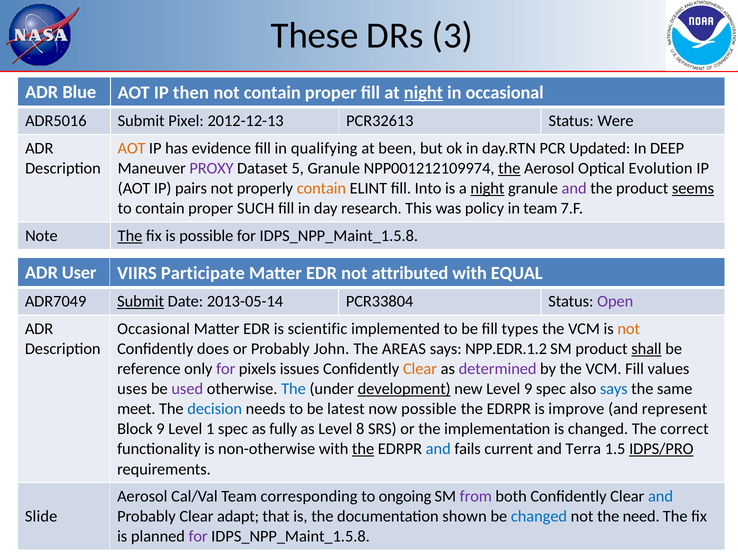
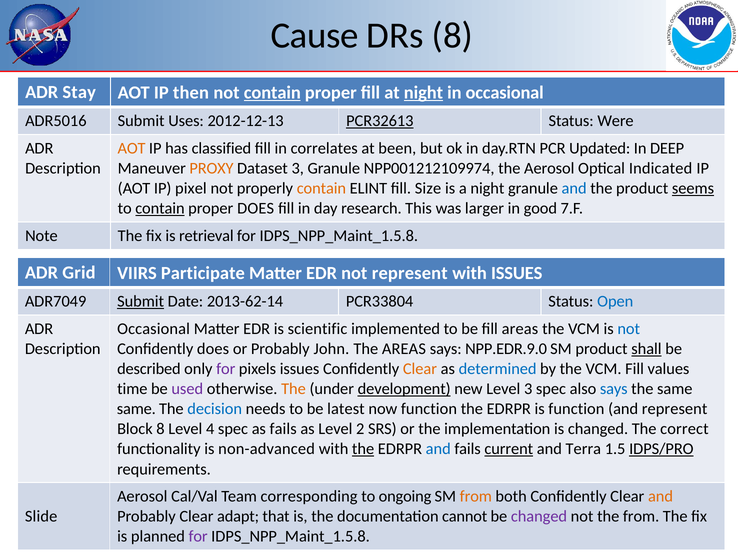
These: These -> Cause
DRs 3: 3 -> 8
Blue: Blue -> Stay
contain at (272, 93) underline: none -> present
Pixel: Pixel -> Uses
PCR32613 underline: none -> present
evidence: evidence -> classified
qualifying: qualifying -> correlates
PROXY colour: purple -> orange
Dataset 5: 5 -> 3
the at (509, 168) underline: present -> none
Evolution: Evolution -> Indicated
pairs: pairs -> pixel
Into: Into -> Size
night at (487, 189) underline: present -> none
and at (574, 189) colour: purple -> blue
contain at (160, 209) underline: none -> present
proper SUCH: SUCH -> DOES
policy: policy -> larger
in team: team -> good
The at (130, 236) underline: present -> none
is possible: possible -> retrieval
User: User -> Grid
not attributed: attributed -> represent
with EQUAL: EQUAL -> ISSUES
2013-05-14: 2013-05-14 -> 2013-62-14
Open colour: purple -> blue
fill types: types -> areas
not at (629, 329) colour: orange -> blue
NPP.EDR.1.2: NPP.EDR.1.2 -> NPP.EDR.9.0
reference: reference -> described
determined colour: purple -> blue
uses: uses -> time
The at (294, 389) colour: blue -> orange
Level 9: 9 -> 3
meet at (136, 409): meet -> same
now possible: possible -> function
is improve: improve -> function
Block 9: 9 -> 8
1: 1 -> 4
as fully: fully -> fails
8: 8 -> 2
non-otherwise: non-otherwise -> non-advanced
current underline: none -> present
from at (476, 497) colour: purple -> orange
and at (661, 497) colour: blue -> orange
shown: shown -> cannot
changed at (539, 517) colour: blue -> purple
the need: need -> from
